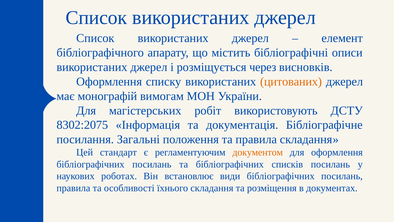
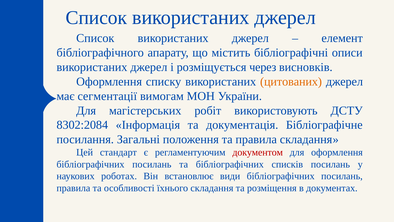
монографій: монографій -> сегментації
8302:2075: 8302:2075 -> 8302:2084
документом colour: orange -> red
